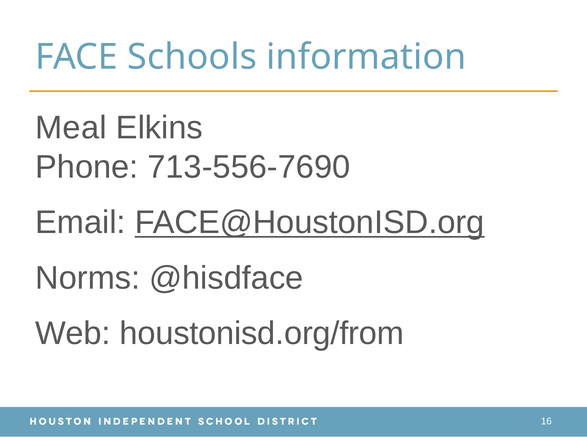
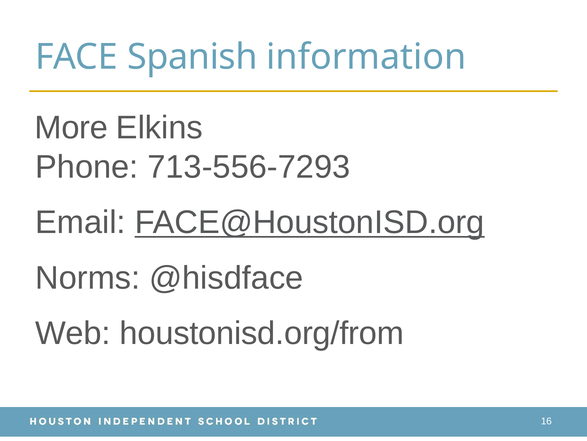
Schools: Schools -> Spanish
Meal: Meal -> More
713-556-7690: 713-556-7690 -> 713-556-7293
